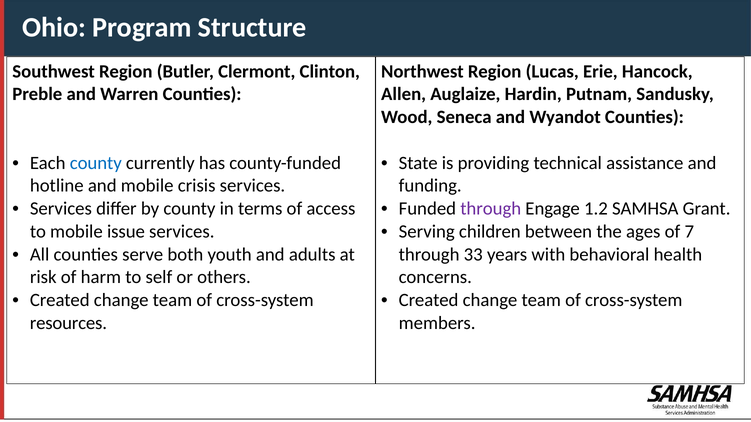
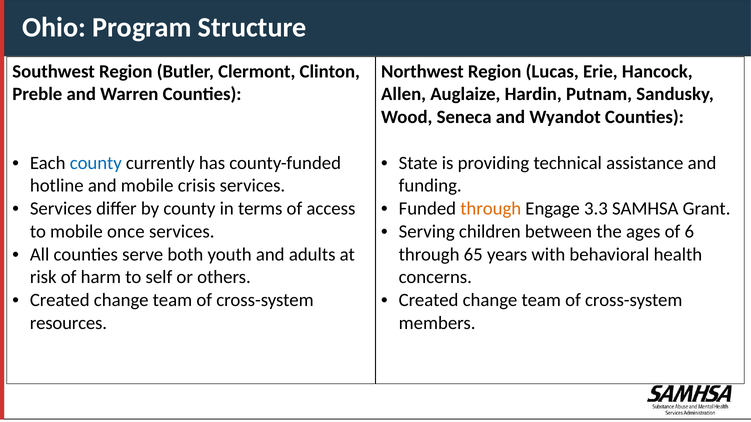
through at (491, 209) colour: purple -> orange
1.2: 1.2 -> 3.3
7: 7 -> 6
issue: issue -> once
33: 33 -> 65
